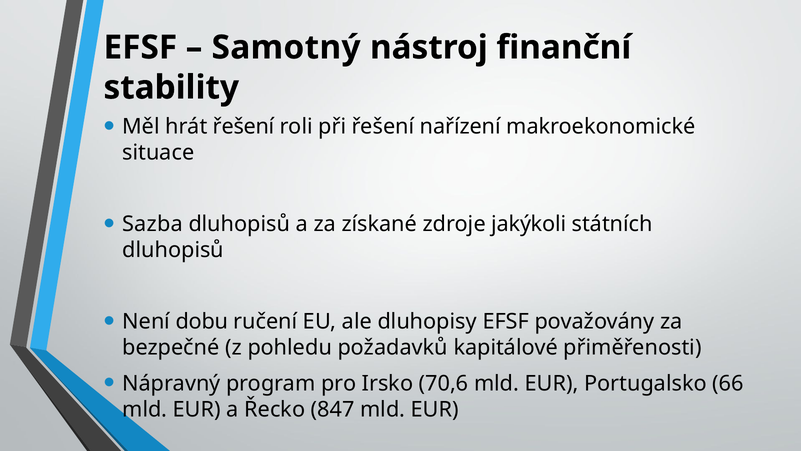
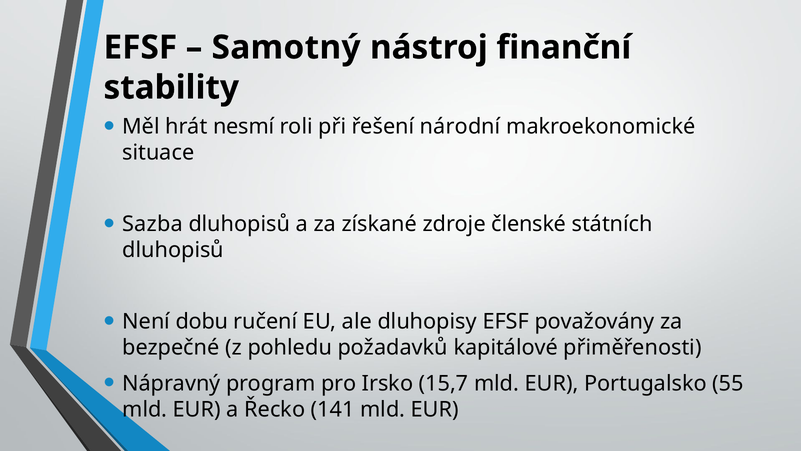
hrát řešení: řešení -> nesmí
nařízení: nařízení -> národní
jakýkoli: jakýkoli -> členské
70,6: 70,6 -> 15,7
66: 66 -> 55
847: 847 -> 141
